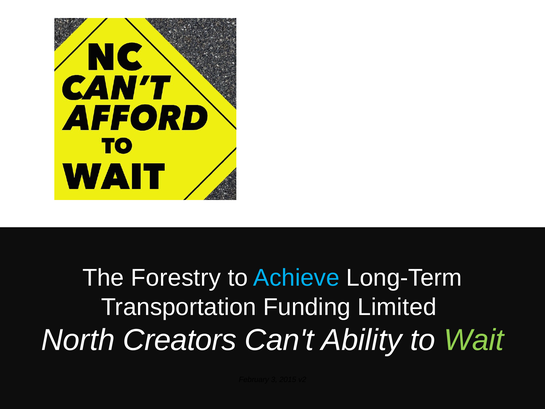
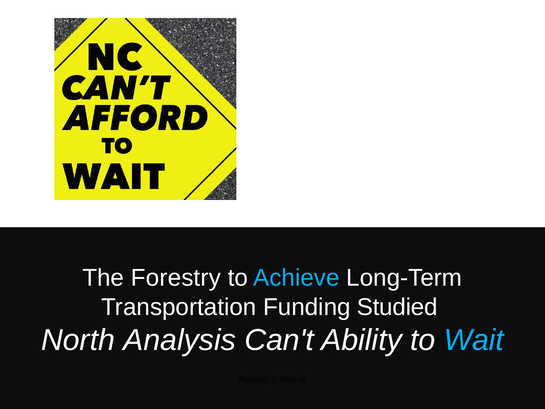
Limited: Limited -> Studied
Creators: Creators -> Analysis
Wait colour: light green -> light blue
